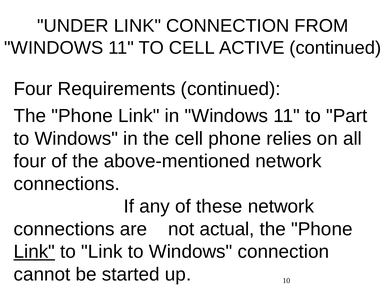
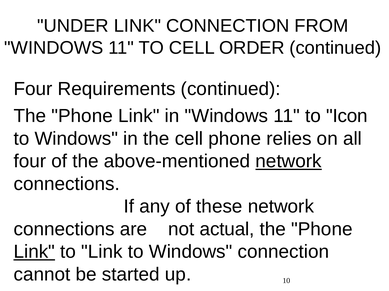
ACTIVE: ACTIVE -> ORDER
Part: Part -> Icon
network at (289, 162) underline: none -> present
